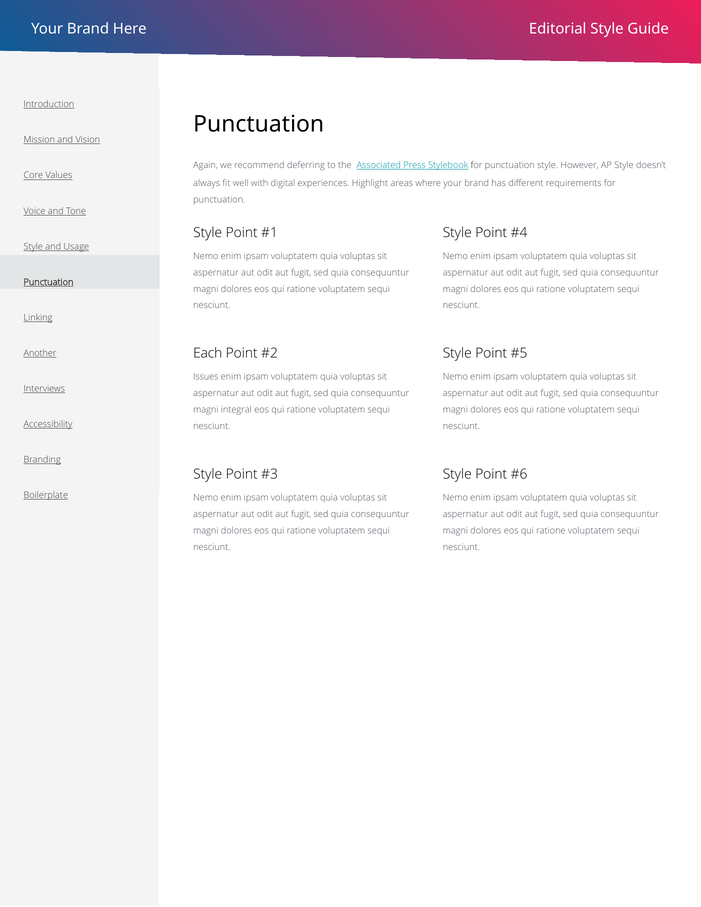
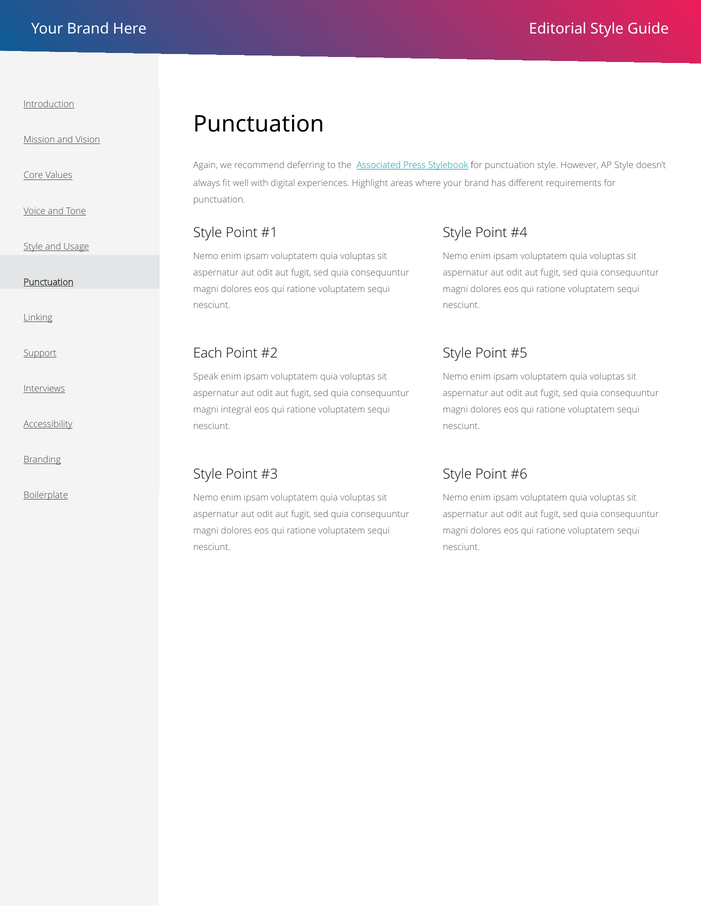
Another: Another -> Support
Issues: Issues -> Speak
